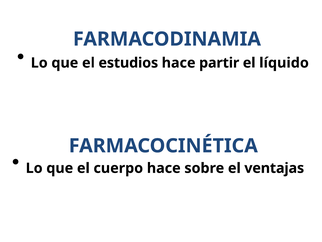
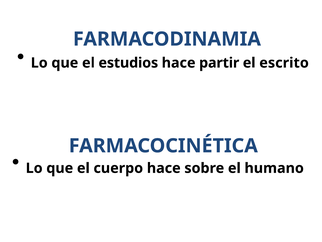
líquido: líquido -> escrito
ventajas: ventajas -> humano
